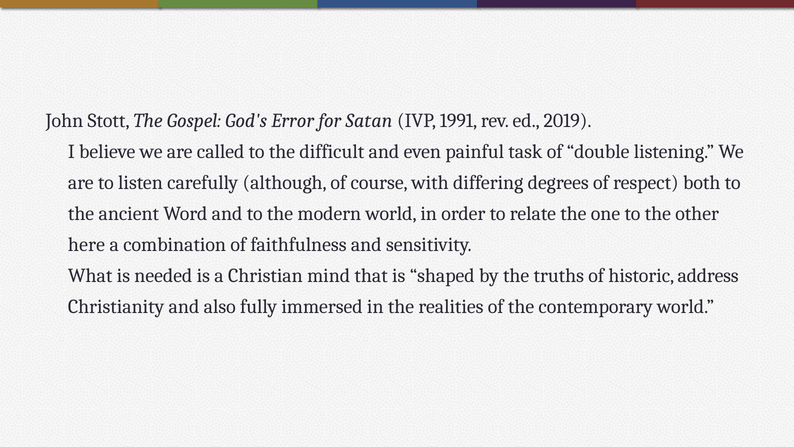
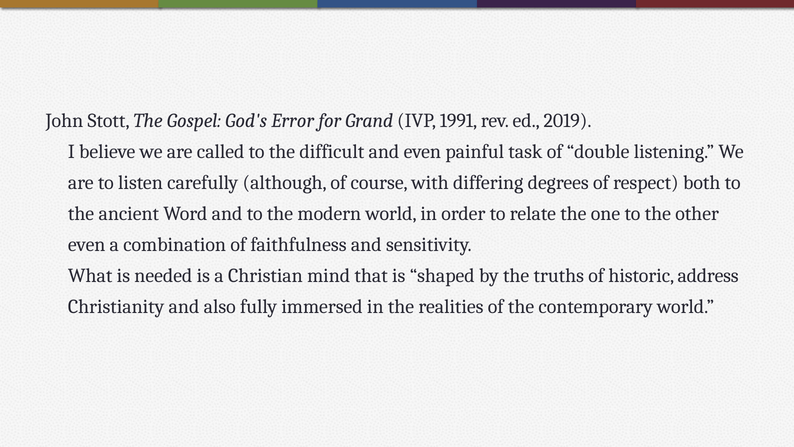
Satan: Satan -> Grand
here at (86, 244): here -> even
